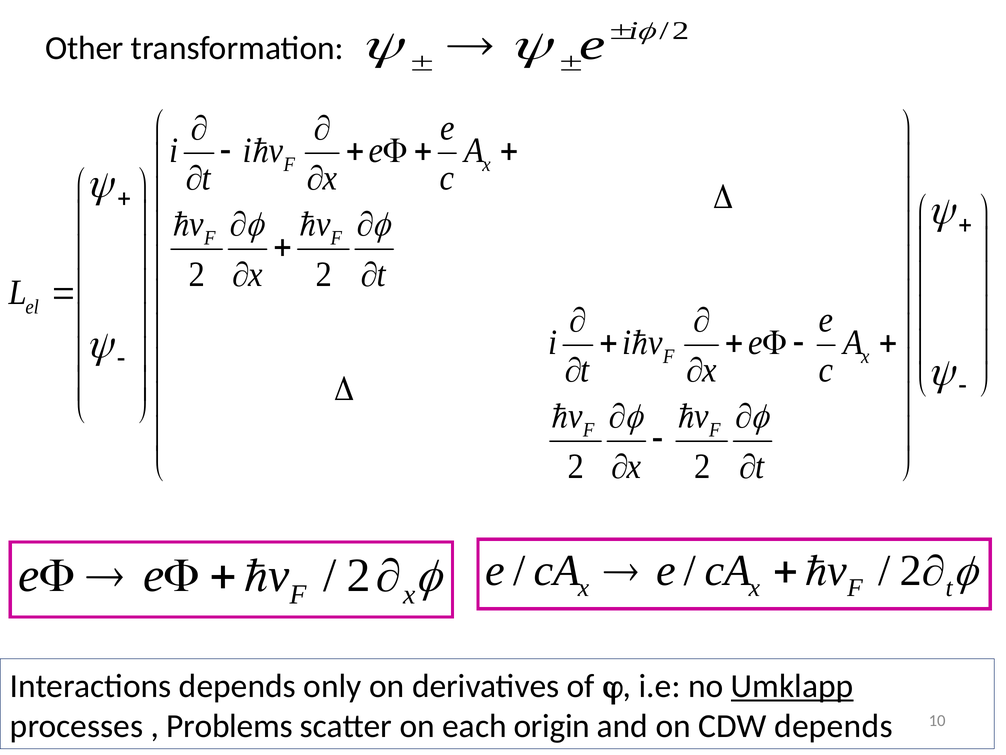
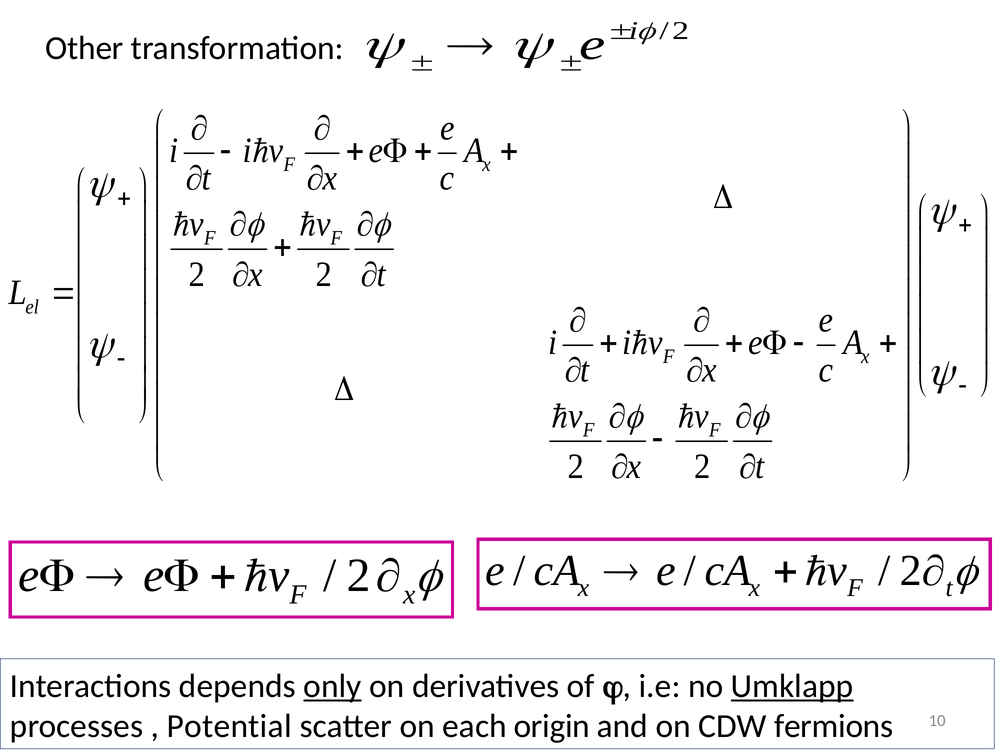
only underline: none -> present
Problems: Problems -> Potential
CDW depends: depends -> fermions
